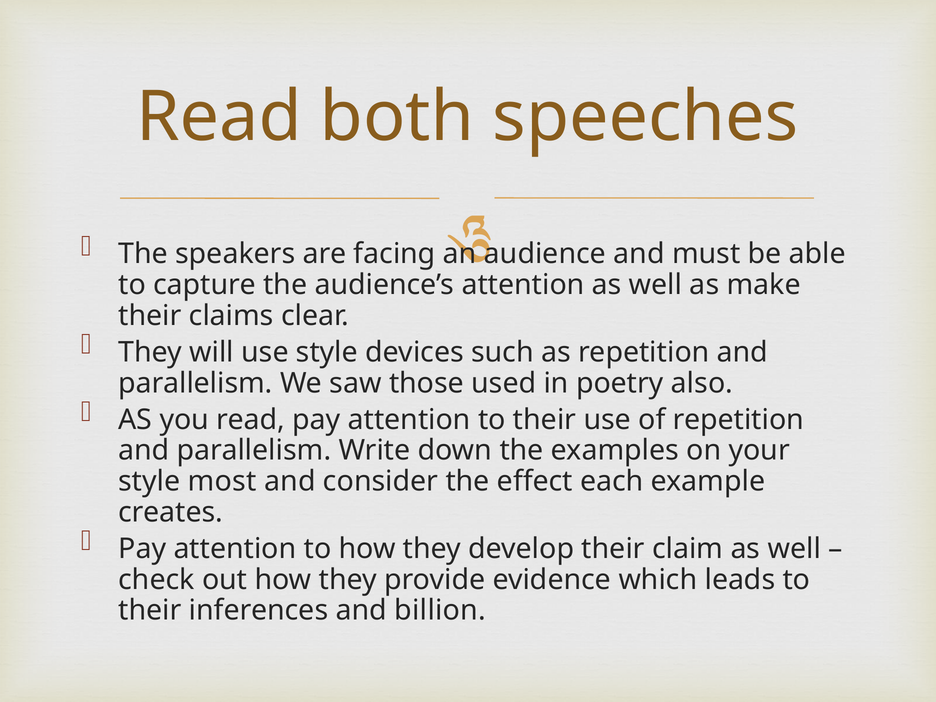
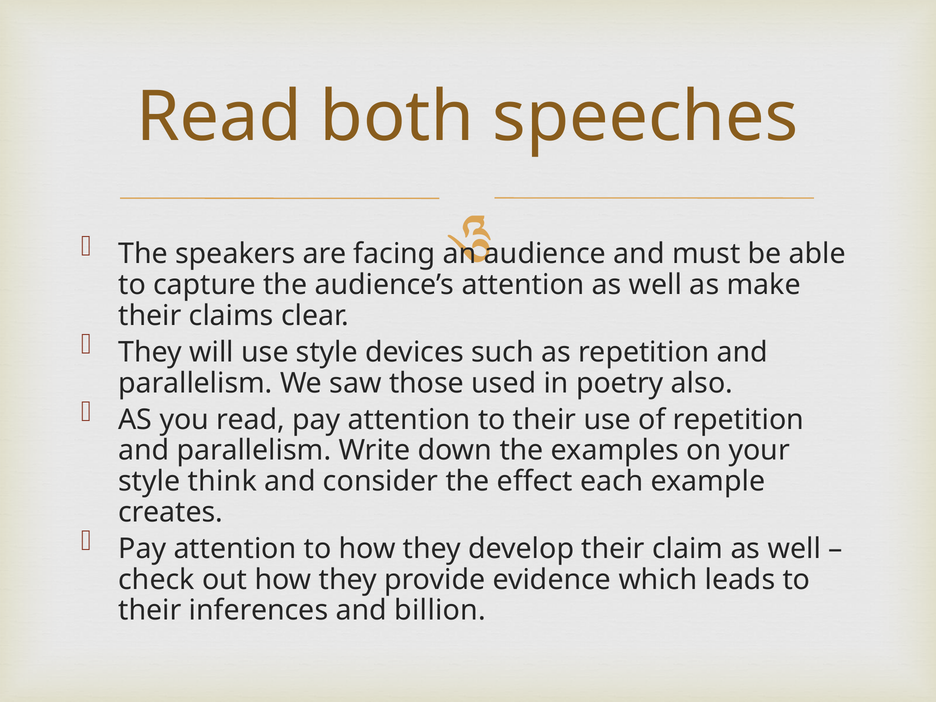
most: most -> think
